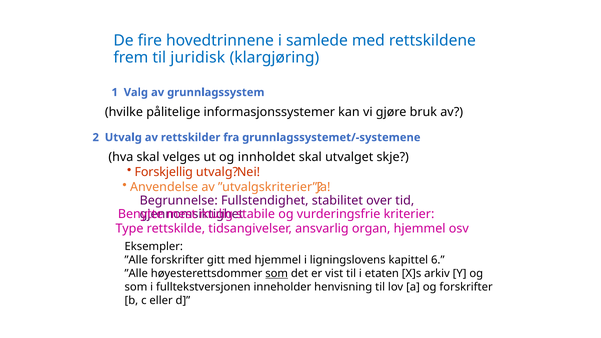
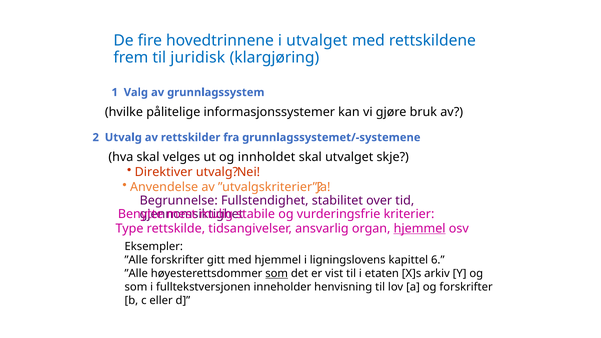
i samlede: samlede -> utvalget
Forskjellig: Forskjellig -> Direktiver
hjemmel at (420, 228) underline: none -> present
